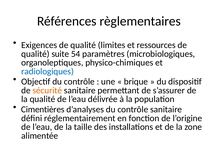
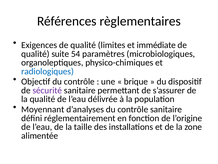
ressources: ressources -> immédiate
sécurité colour: orange -> purple
Cimentières: Cimentières -> Moyennant
